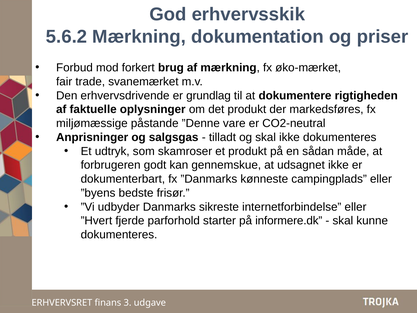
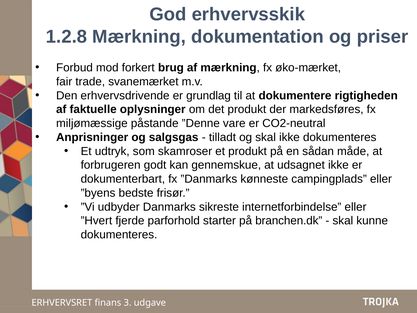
5.6.2: 5.6.2 -> 1.2.8
informere.dk: informere.dk -> branchen.dk
